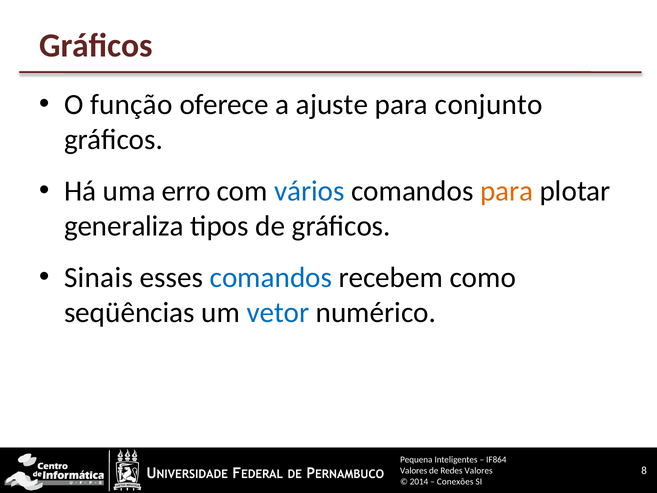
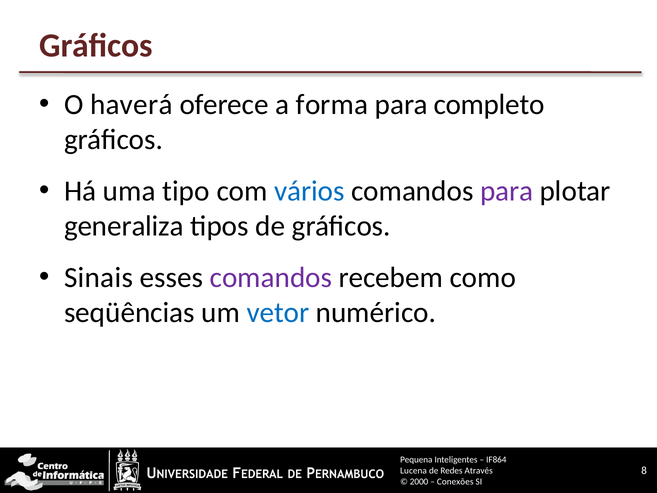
função: função -> haverá
ajuste: ajuste -> forma
conjunto: conjunto -> completo
erro: erro -> tipo
para at (507, 191) colour: orange -> purple
comandos at (271, 277) colour: blue -> purple
Valores at (414, 470): Valores -> Lucena
Redes Valores: Valores -> Através
2014: 2014 -> 2000
